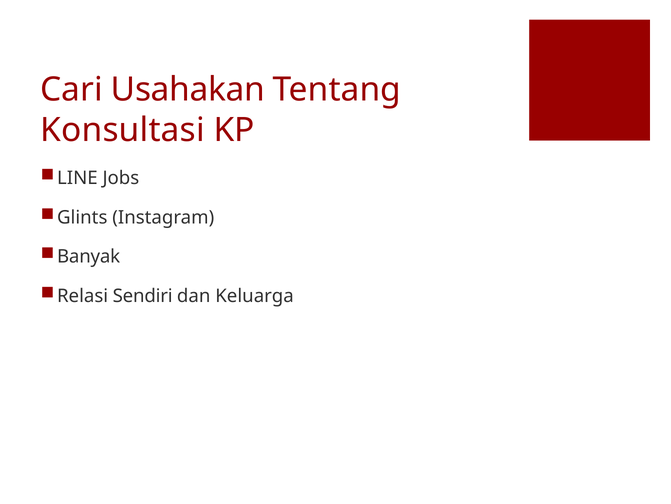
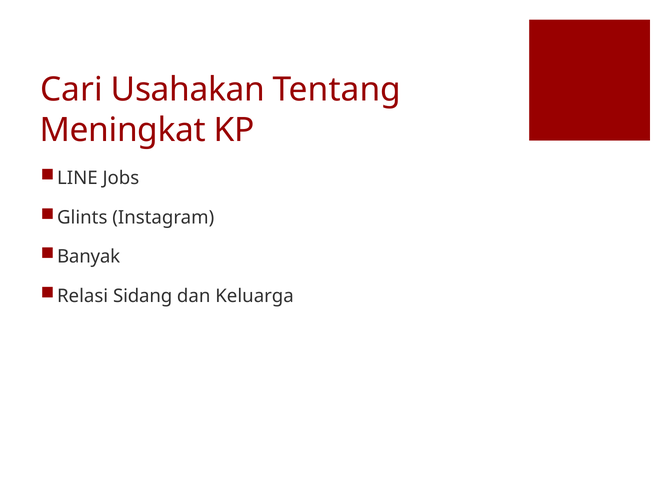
Konsultasi: Konsultasi -> Meningkat
Sendiri: Sendiri -> Sidang
